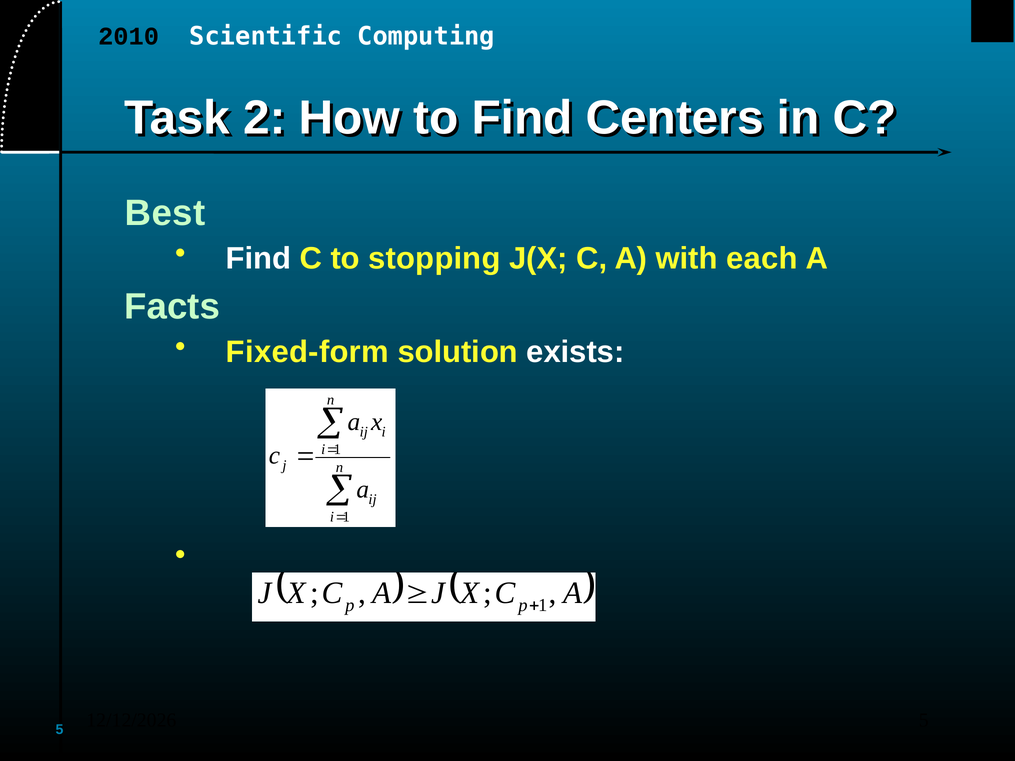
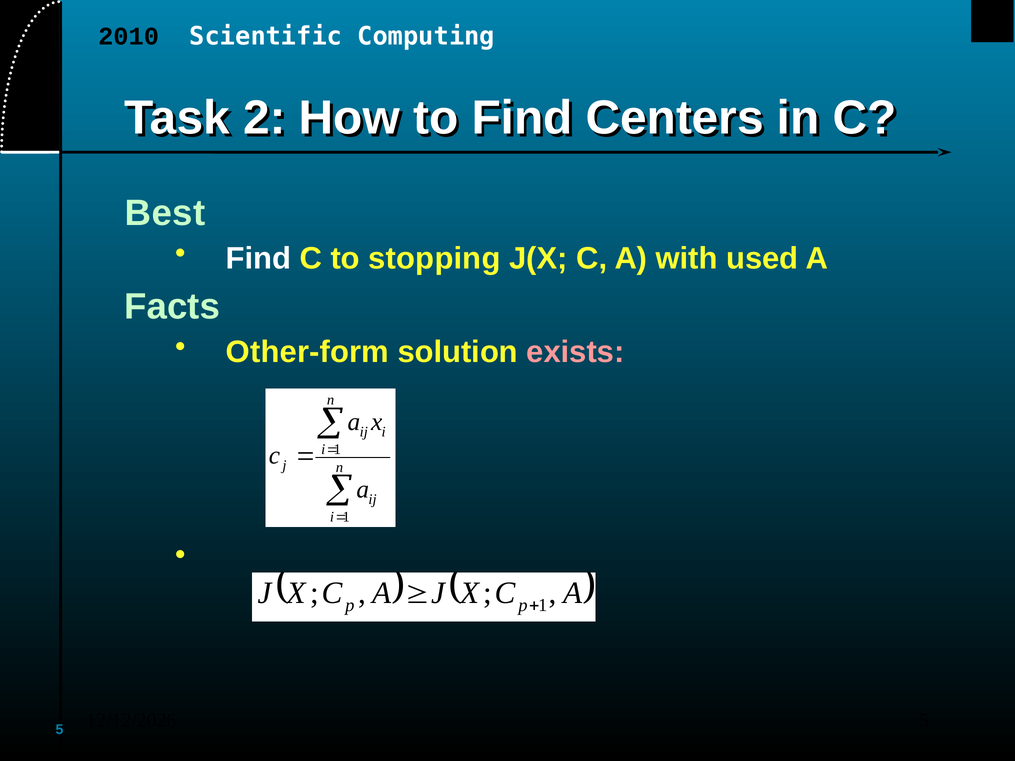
each: each -> used
Fixed-form: Fixed-form -> Other-form
exists colour: white -> pink
